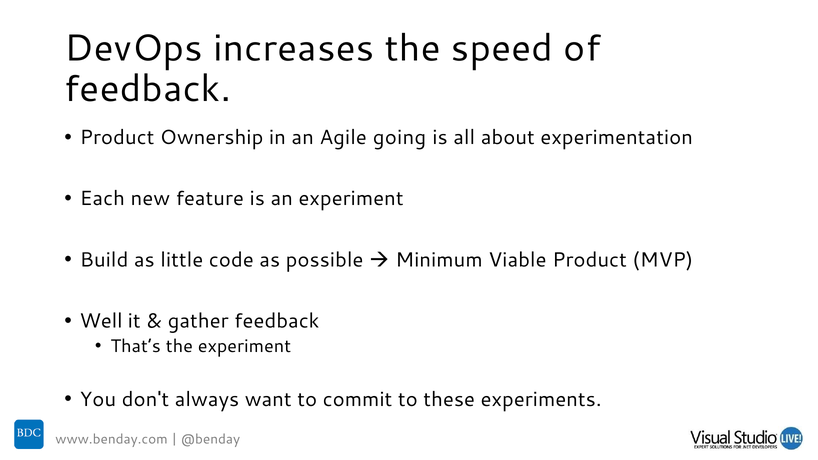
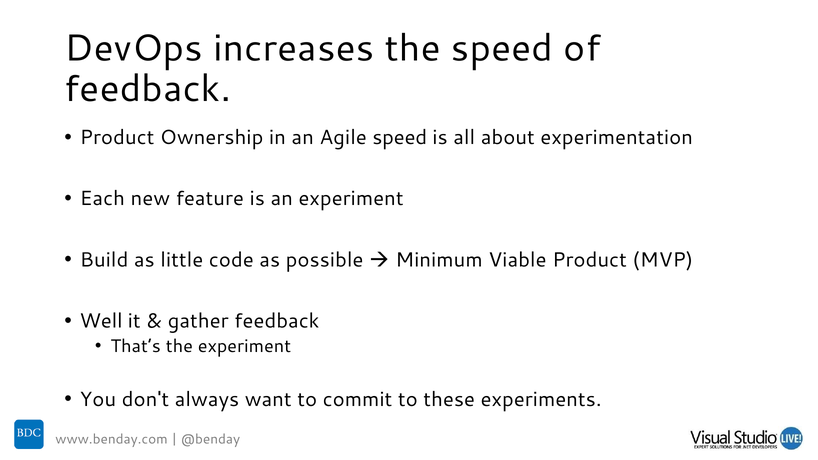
Agile going: going -> speed
